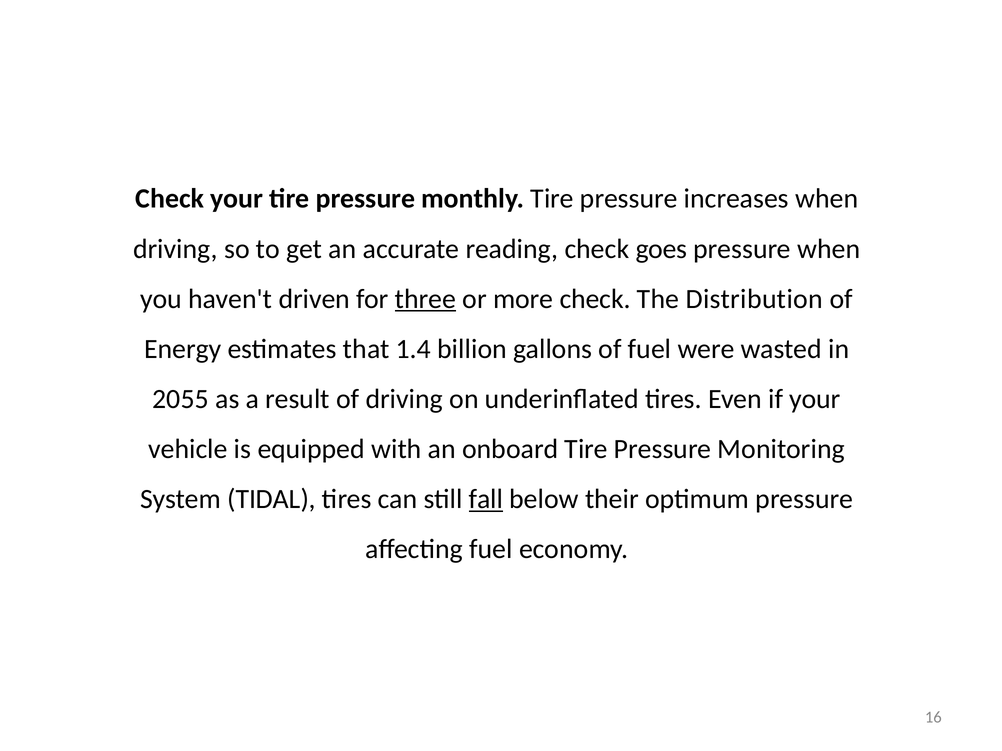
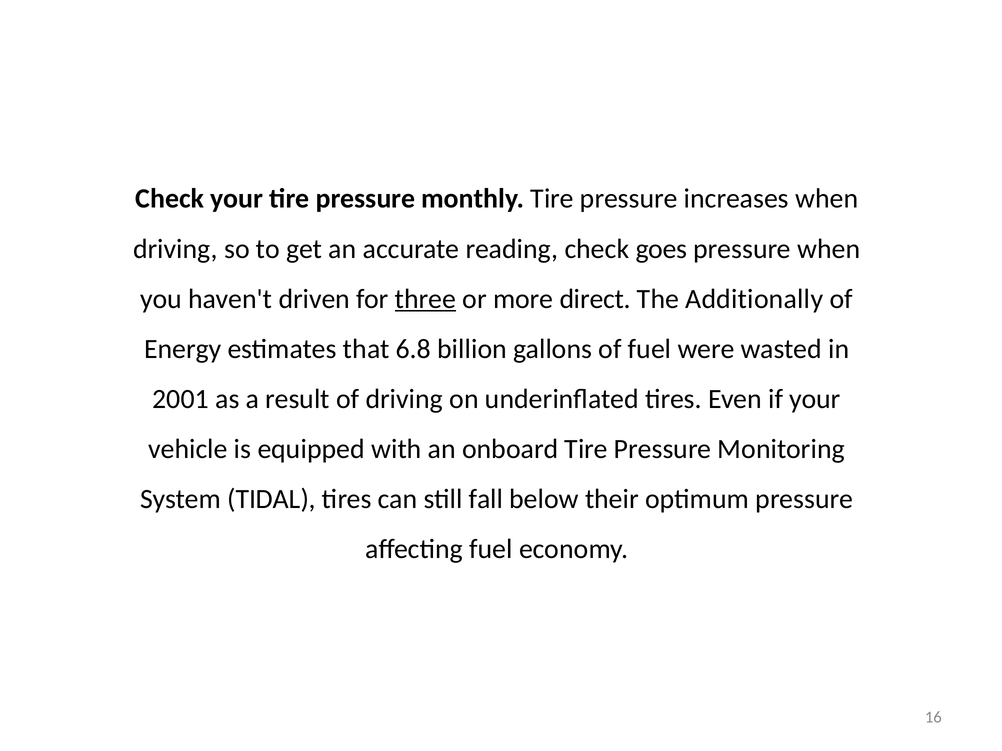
more check: check -> direct
Distribution: Distribution -> Additionally
1.4: 1.4 -> 6.8
2055: 2055 -> 2001
fall underline: present -> none
